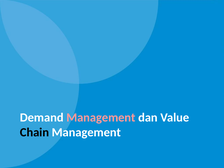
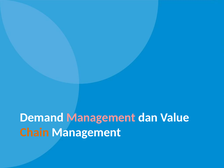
Chain colour: black -> orange
